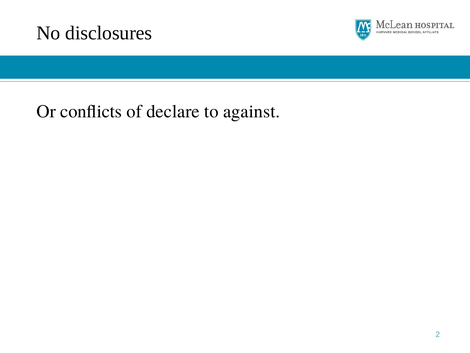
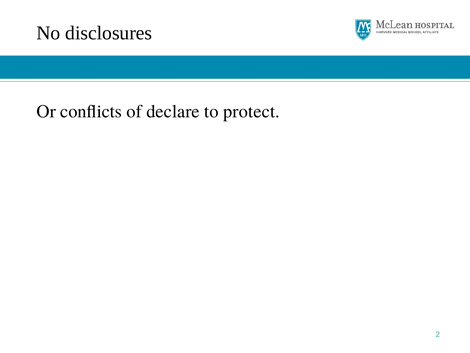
against: against -> protect
